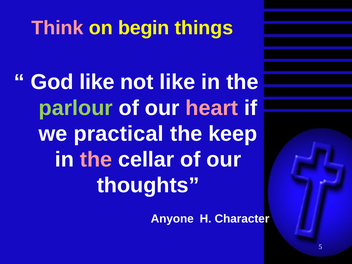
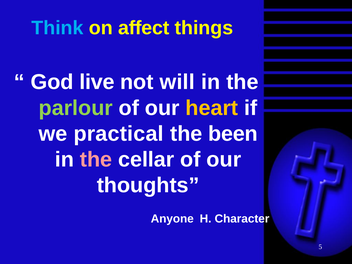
Think colour: pink -> light blue
begin: begin -> affect
God like: like -> live
not like: like -> will
heart colour: pink -> yellow
keep: keep -> been
